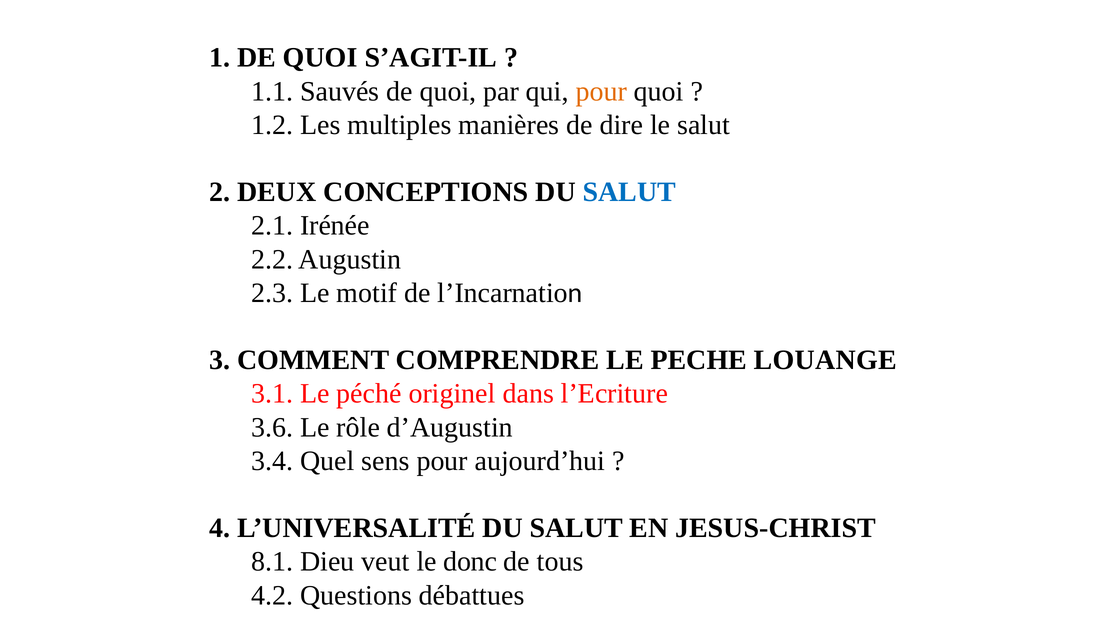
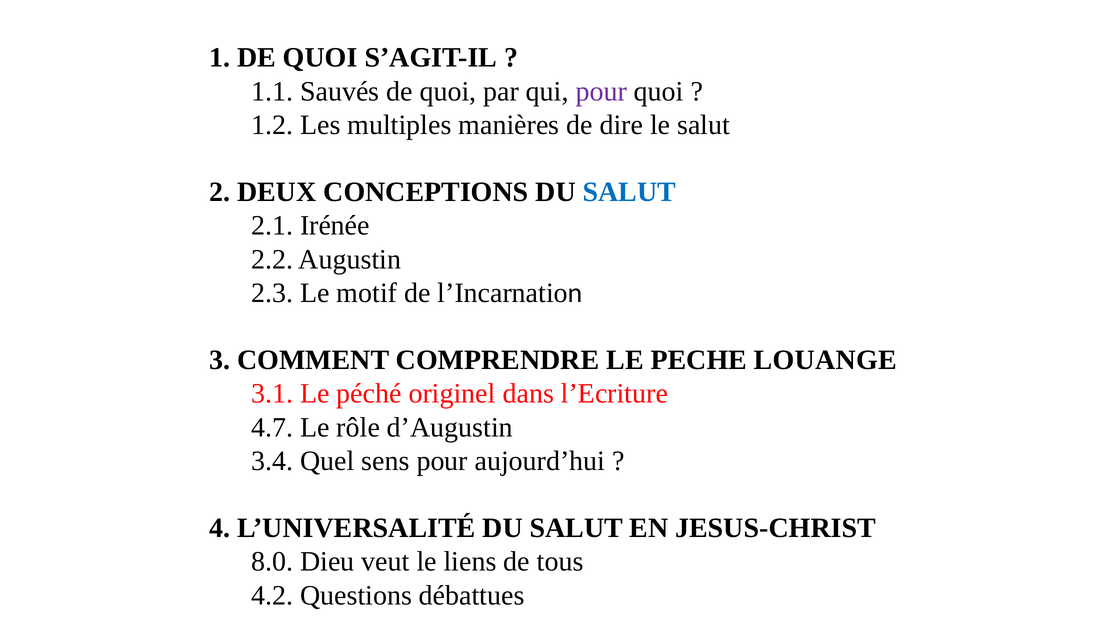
pour at (601, 91) colour: orange -> purple
3.6: 3.6 -> 4.7
8.1: 8.1 -> 8.0
donc: donc -> liens
